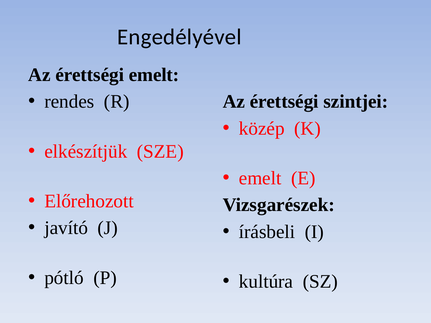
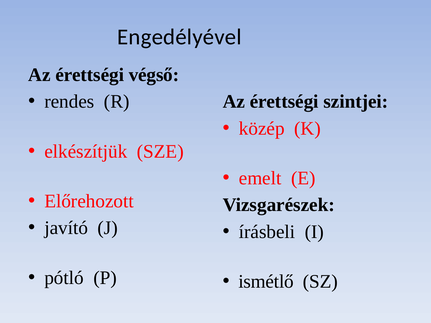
érettségi emelt: emelt -> végső
kultúra: kultúra -> ismétlő
